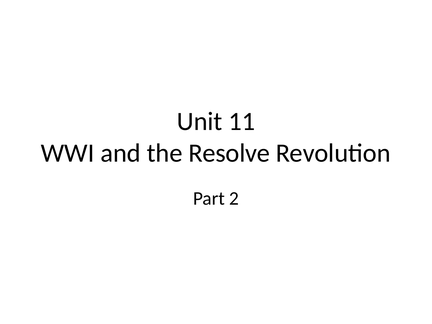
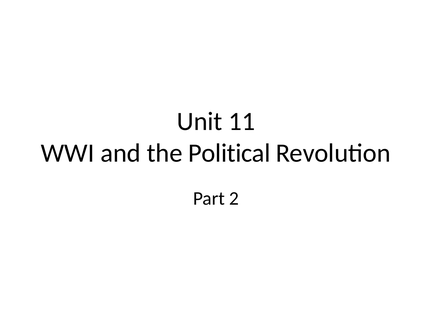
Resolve: Resolve -> Political
